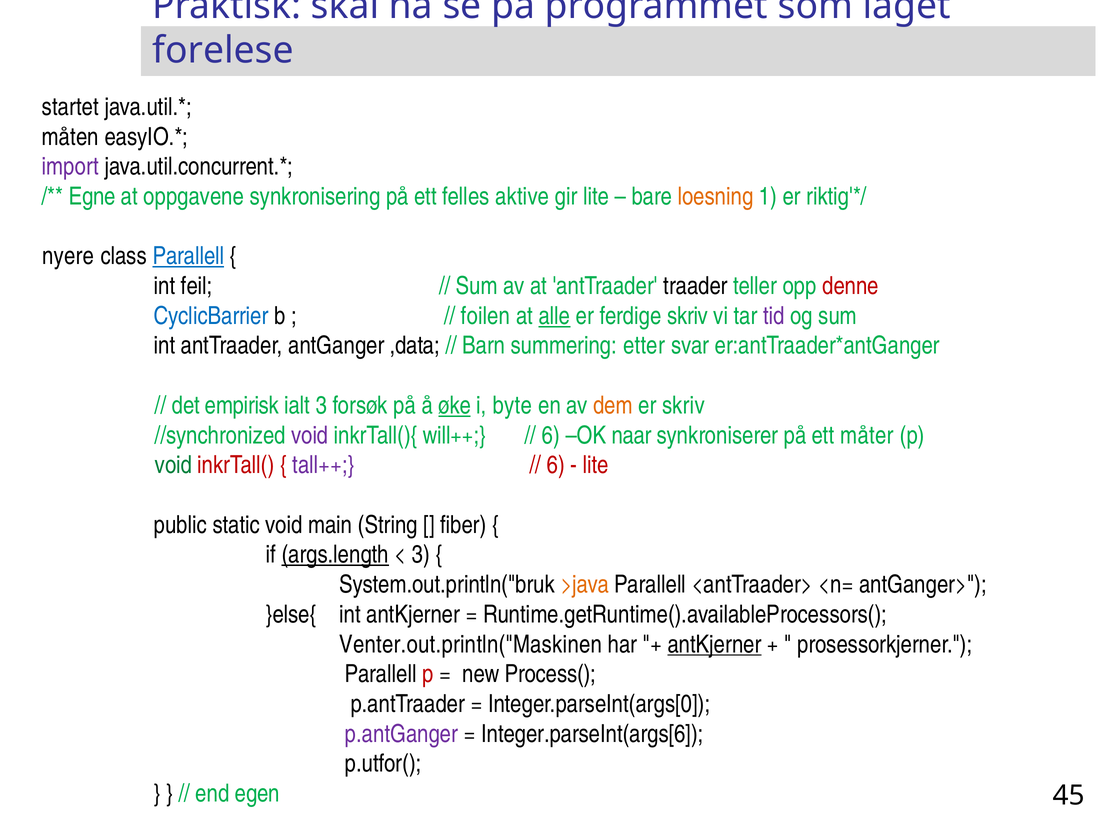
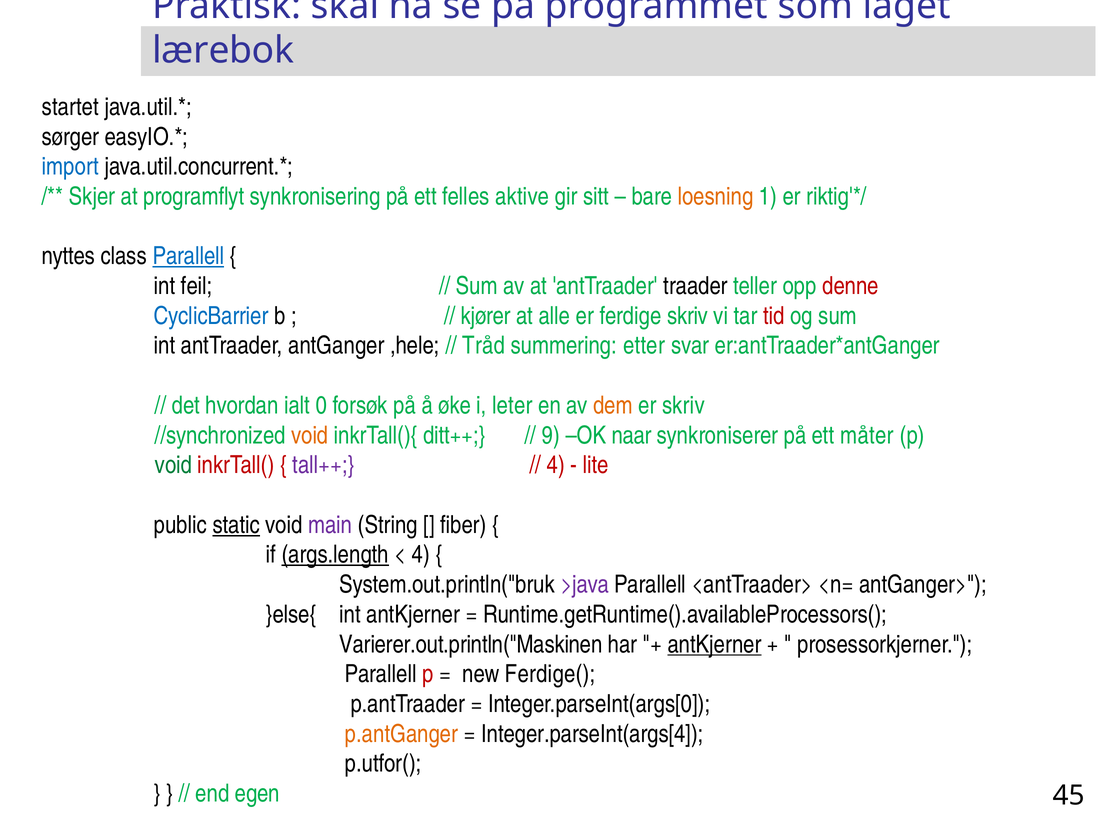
forelese: forelese -> lærebok
måten: måten -> sørger
import colour: purple -> blue
Egne: Egne -> Skjer
oppgavene: oppgavene -> programflyt
gir lite: lite -> sitt
nyere: nyere -> nyttes
foilen: foilen -> kjører
alle underline: present -> none
tid colour: purple -> red
,data: ,data -> ,hele
Barn: Barn -> Tråd
empirisk: empirisk -> hvordan
ialt 3: 3 -> 0
øke underline: present -> none
byte: byte -> leter
void at (310, 435) colour: purple -> orange
will++: will++ -> ditt++
6 at (551, 435): 6 -> 9
6 at (556, 465): 6 -> 4
static underline: none -> present
main colour: black -> purple
3 at (421, 555): 3 -> 4
>java colour: orange -> purple
Venter.out.println("Maskinen: Venter.out.println("Maskinen -> Varierer.out.println("Maskinen
Process(: Process( -> Ferdige(
p.antGanger colour: purple -> orange
Integer.parseInt(args[6: Integer.parseInt(args[6 -> Integer.parseInt(args[4
